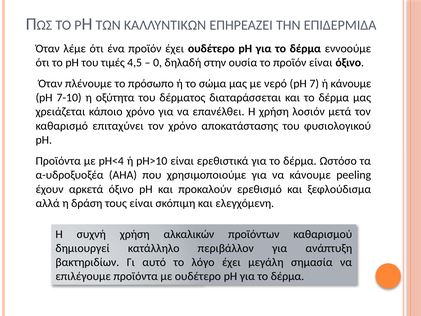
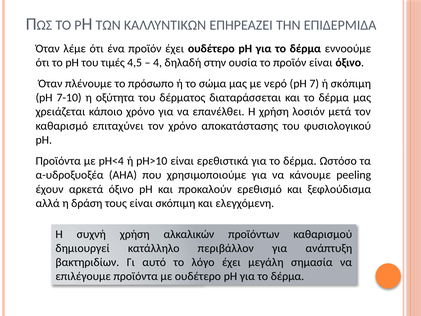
0: 0 -> 4
ή κάνουμε: κάνουμε -> σκόπιμη
